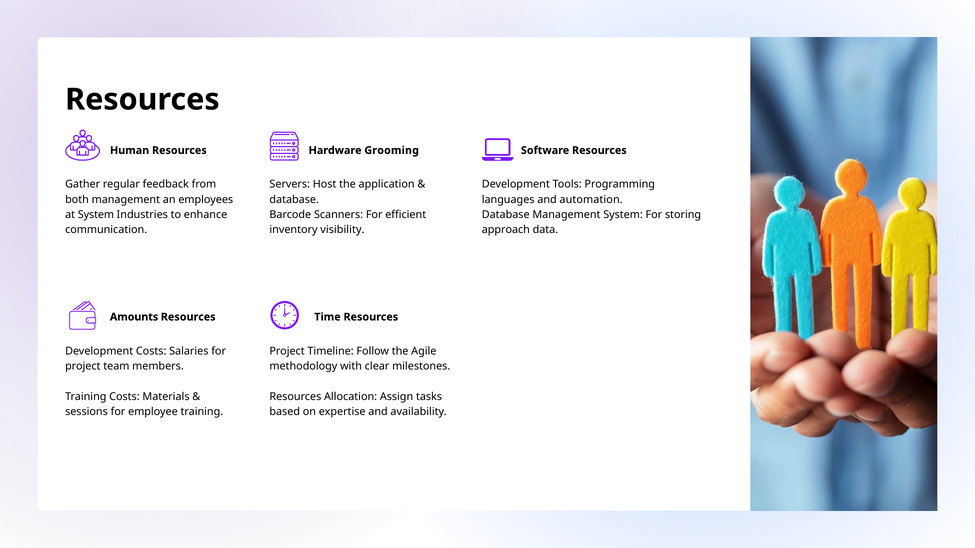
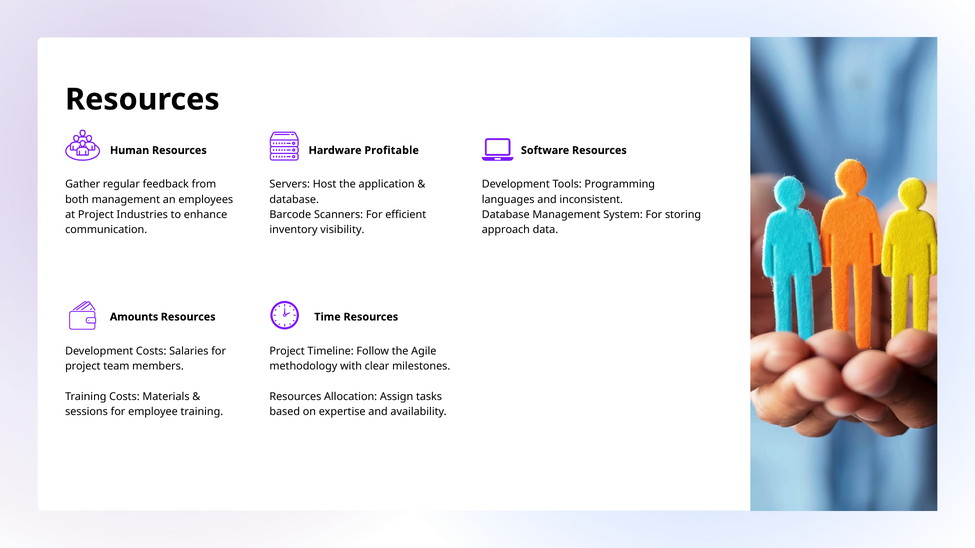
Grooming: Grooming -> Profitable
automation: automation -> inconsistent
at System: System -> Project
